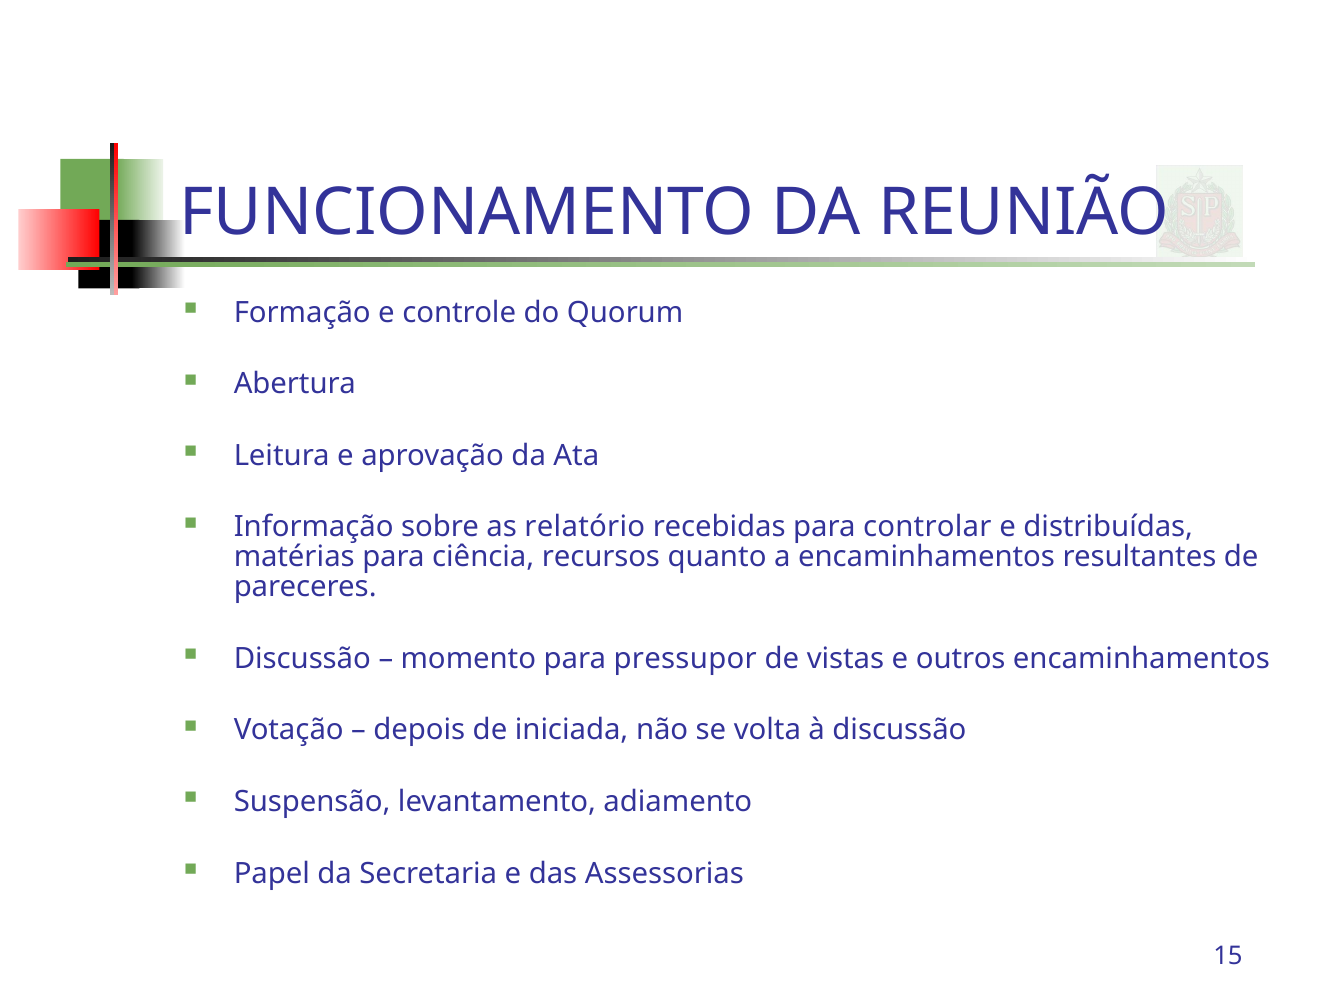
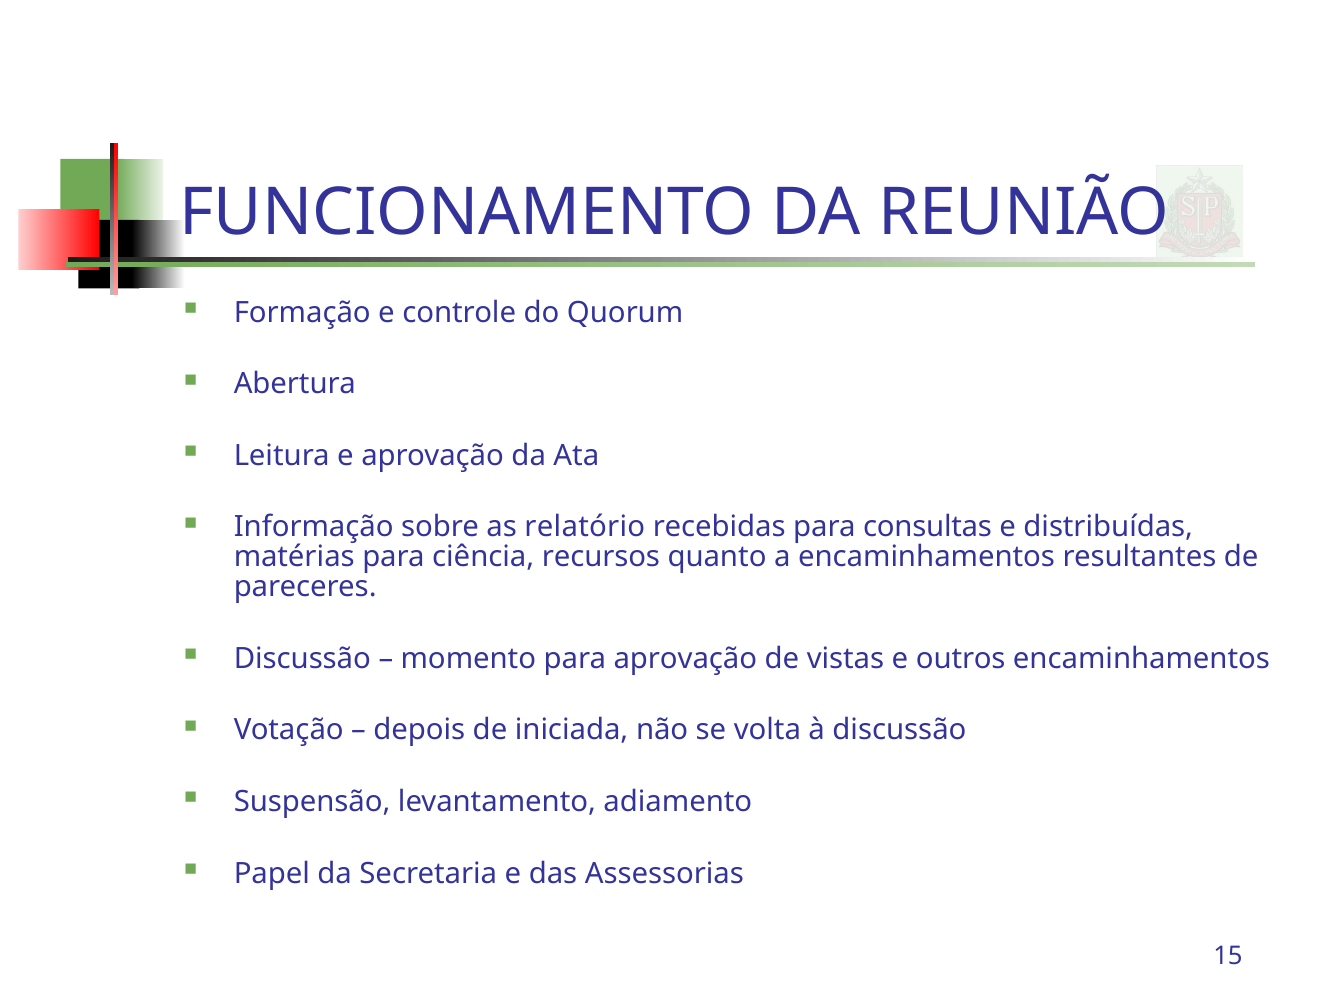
controlar: controlar -> consultas
para pressupor: pressupor -> aprovação
